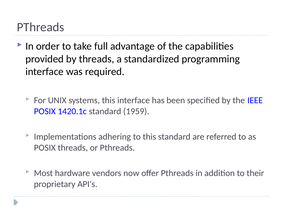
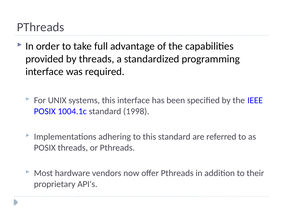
1420.1c: 1420.1c -> 1004.1c
1959: 1959 -> 1998
